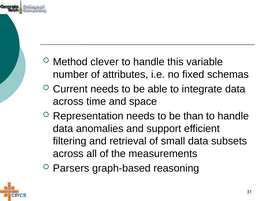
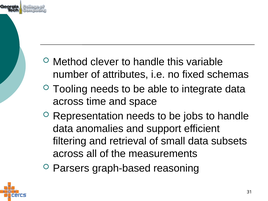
Current: Current -> Tooling
than: than -> jobs
